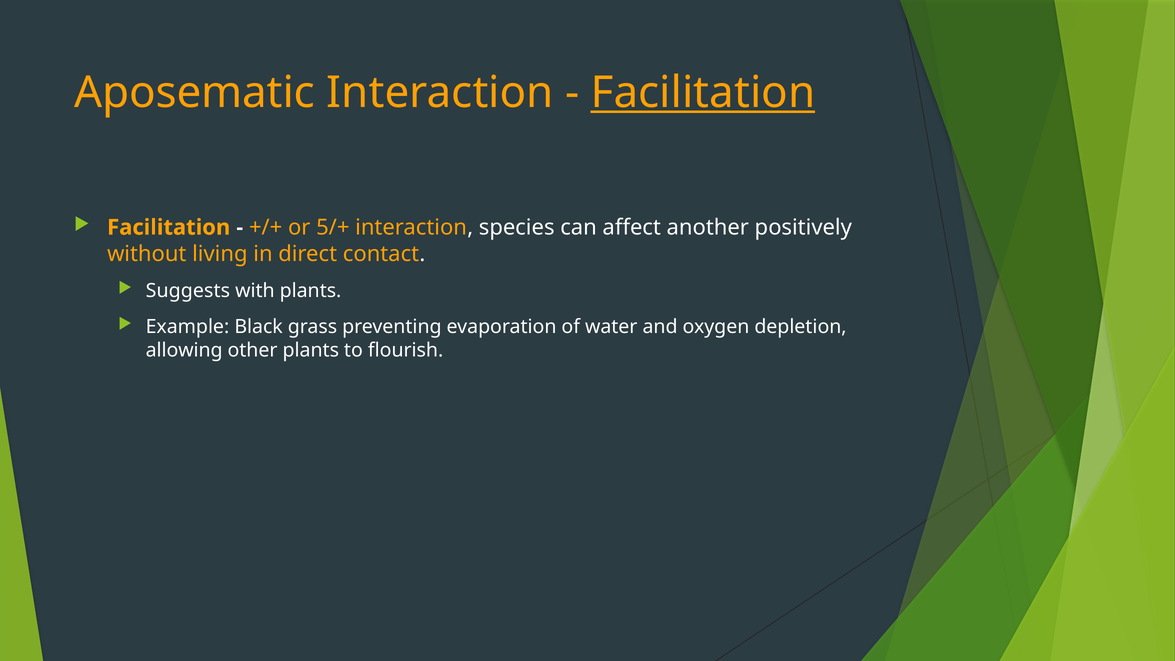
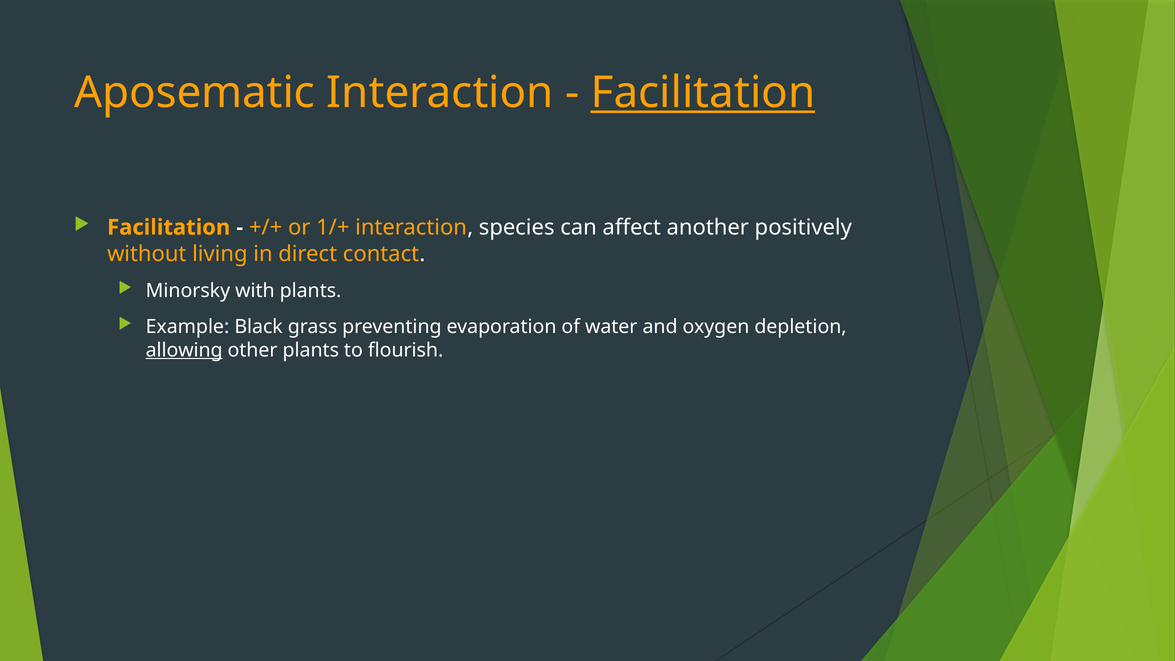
5/+: 5/+ -> 1/+
Suggests: Suggests -> Minorsky
allowing underline: none -> present
